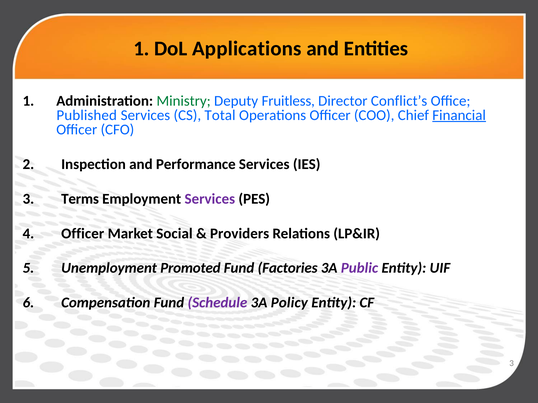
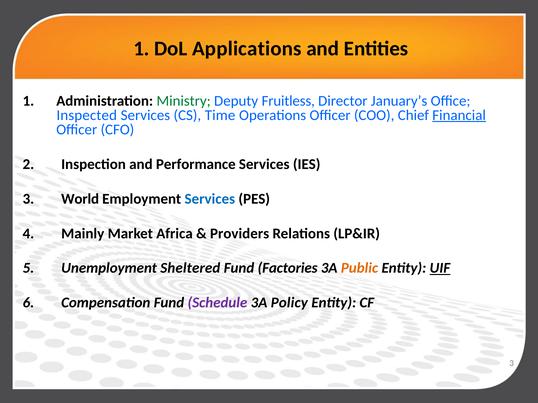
Conflict’s: Conflict’s -> January’s
Published: Published -> Inspected
Total: Total -> Time
Terms: Terms -> World
Services at (210, 199) colour: purple -> blue
4 Officer: Officer -> Mainly
Social: Social -> Africa
Promoted: Promoted -> Sheltered
Public colour: purple -> orange
UIF underline: none -> present
